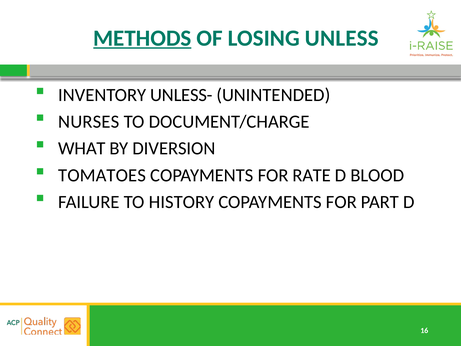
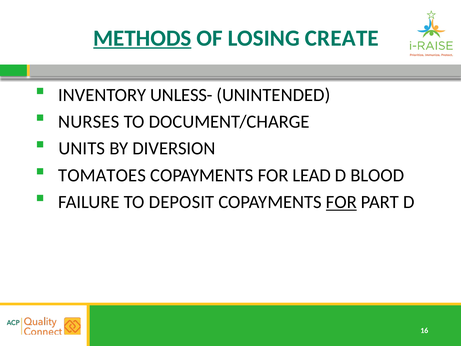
UNLESS: UNLESS -> CREATE
WHAT: WHAT -> UNITS
RATE: RATE -> LEAD
HISTORY: HISTORY -> DEPOSIT
FOR at (341, 202) underline: none -> present
